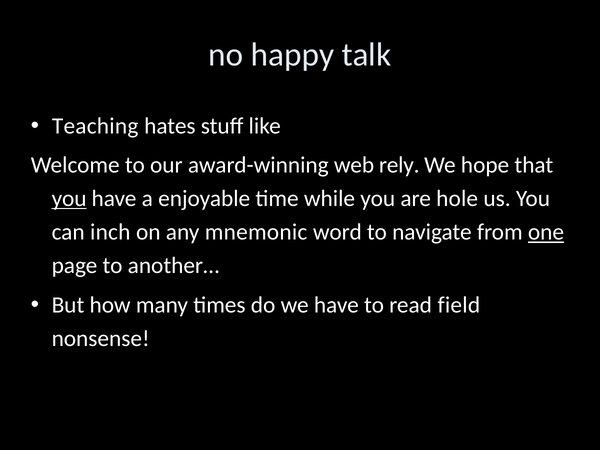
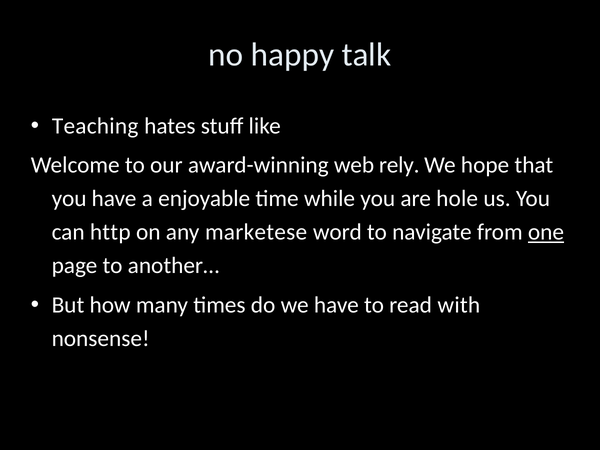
you at (69, 198) underline: present -> none
inch: inch -> http
mnemonic: mnemonic -> marketese
field: field -> with
